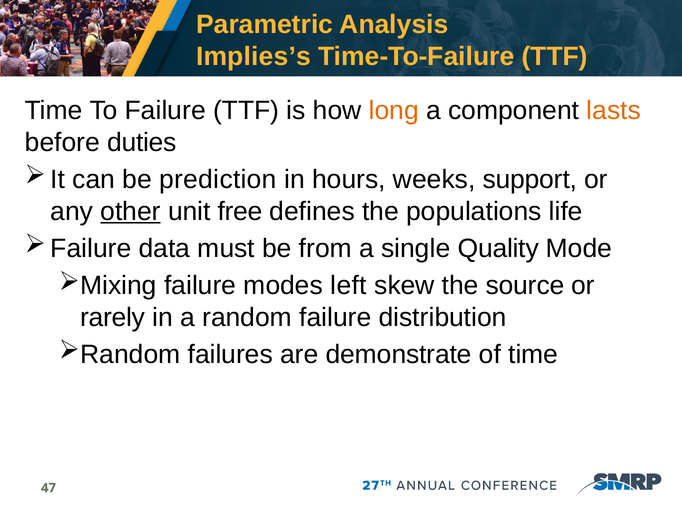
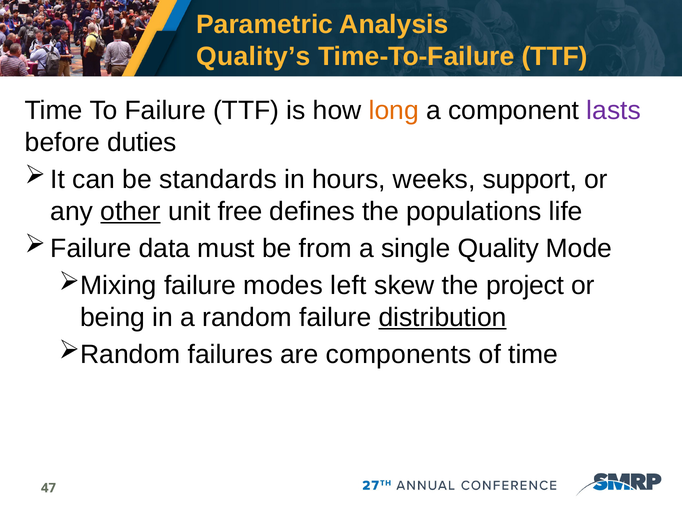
Implies’s: Implies’s -> Quality’s
lasts colour: orange -> purple
prediction: prediction -> standards
source: source -> project
rarely: rarely -> being
distribution underline: none -> present
demonstrate: demonstrate -> components
